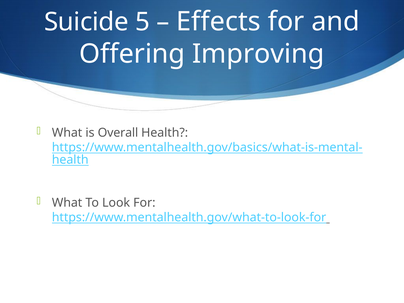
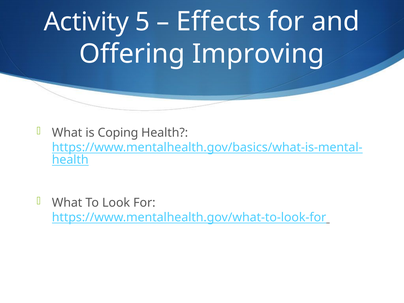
Suicide: Suicide -> Activity
Overall: Overall -> Coping
